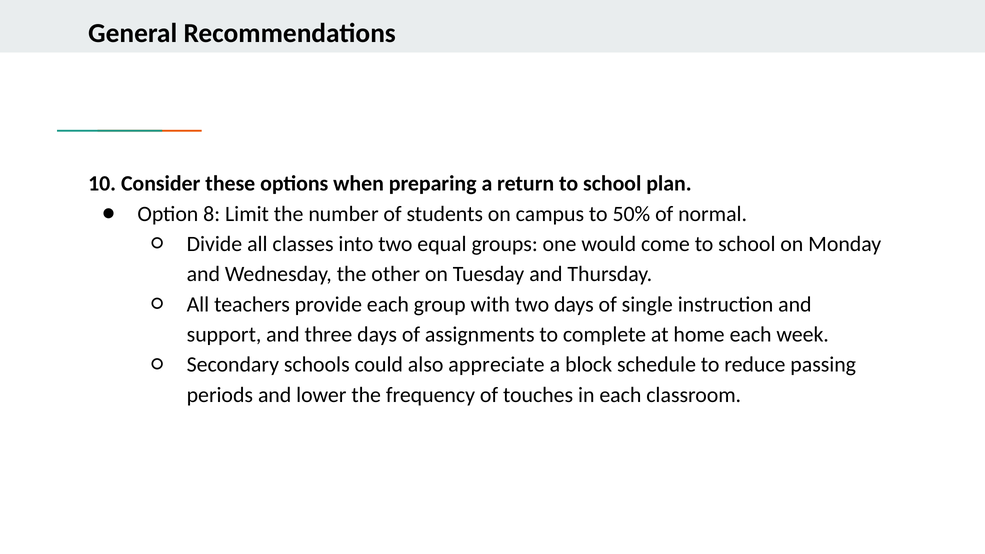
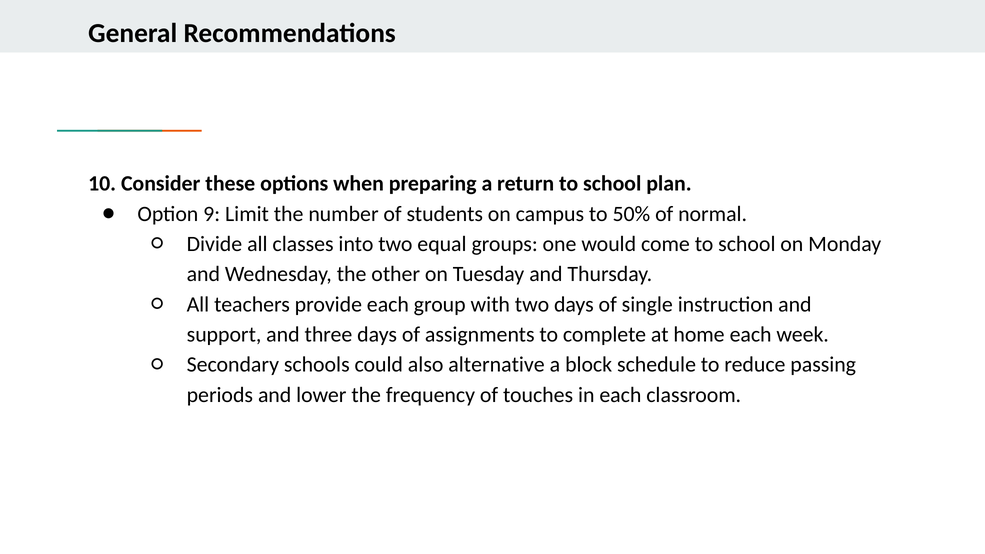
8: 8 -> 9
appreciate: appreciate -> alternative
